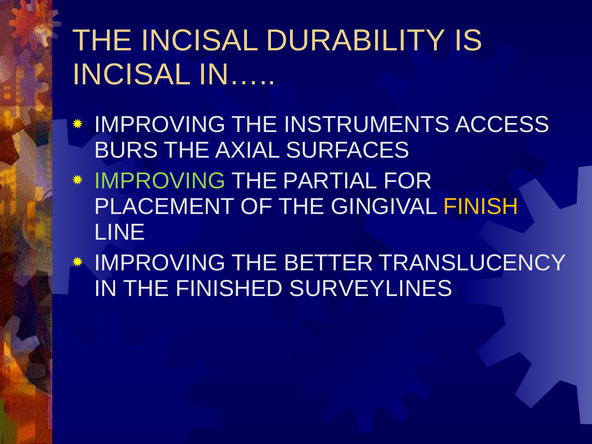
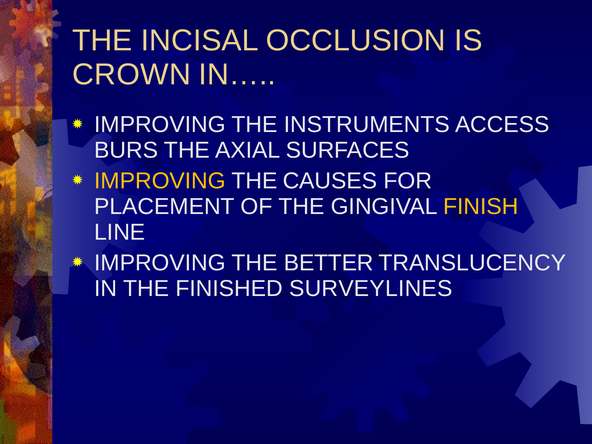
DURABILITY: DURABILITY -> OCCLUSION
INCISAL at (132, 74): INCISAL -> CROWN
IMPROVING at (160, 181) colour: light green -> yellow
PARTIAL: PARTIAL -> CAUSES
